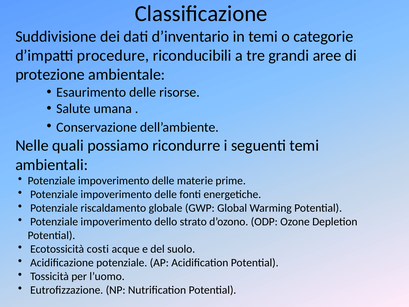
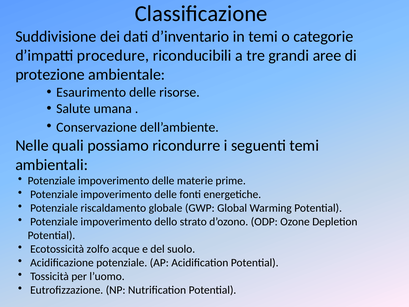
costi: costi -> zolfo
